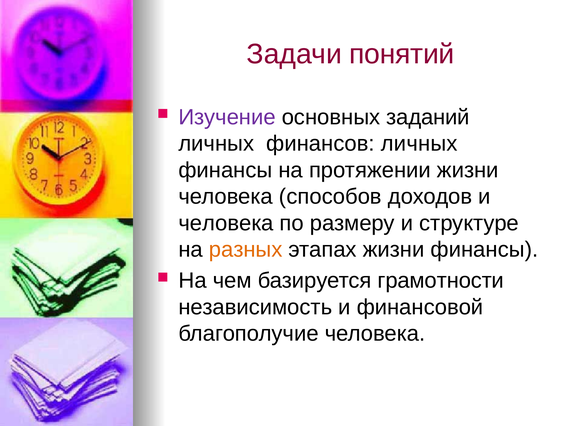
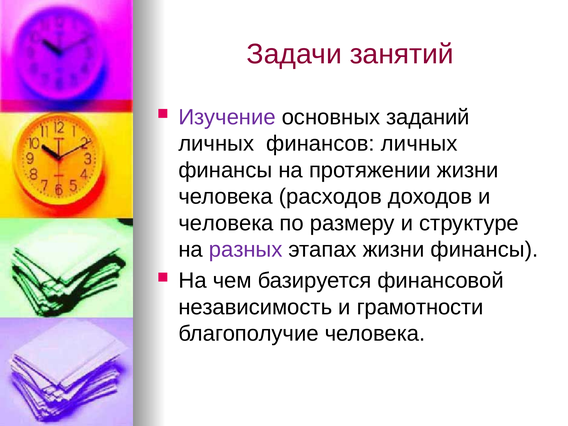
понятий: понятий -> занятий
способов: способов -> расходов
разных colour: orange -> purple
грамотности: грамотности -> финансовой
финансовой: финансовой -> грамотности
